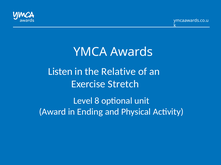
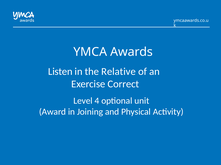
Stretch: Stretch -> Correct
8: 8 -> 4
Ending: Ending -> Joining
